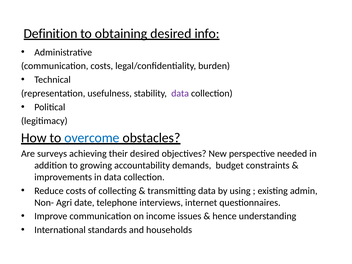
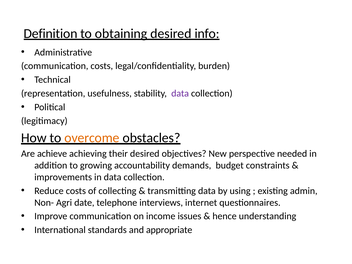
overcome colour: blue -> orange
surveys: surveys -> achieve
households: households -> appropriate
